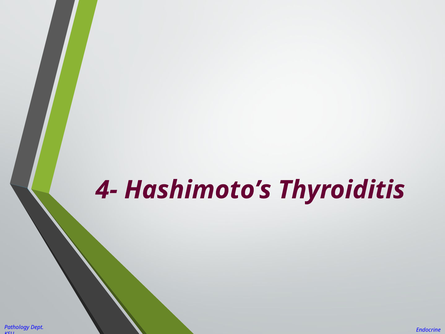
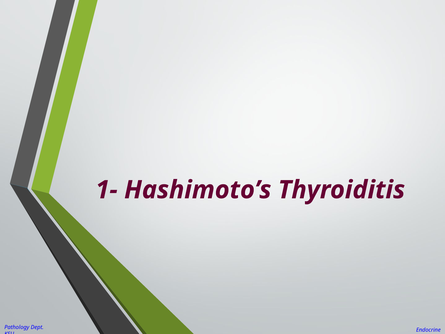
4-: 4- -> 1-
